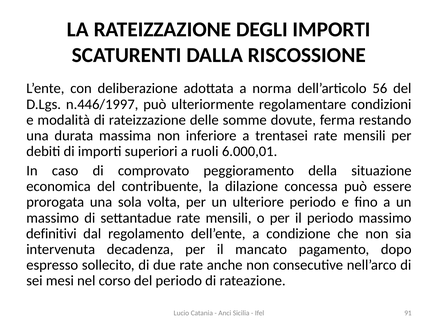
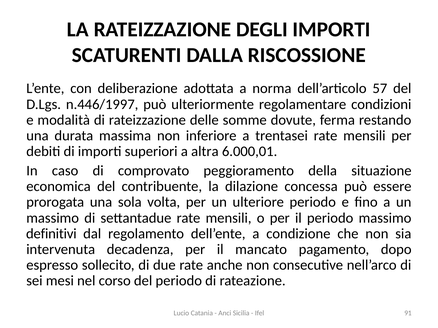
56: 56 -> 57
ruoli: ruoli -> altra
